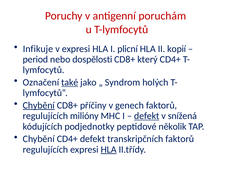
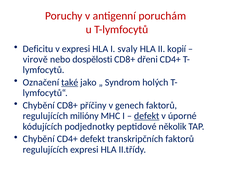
Infikuje: Infikuje -> Deficitu
plicní: plicní -> svaly
period: period -> virově
který: který -> dřeni
Chybění at (39, 105) underline: present -> none
snížená: snížená -> úporné
HLA at (109, 149) underline: present -> none
